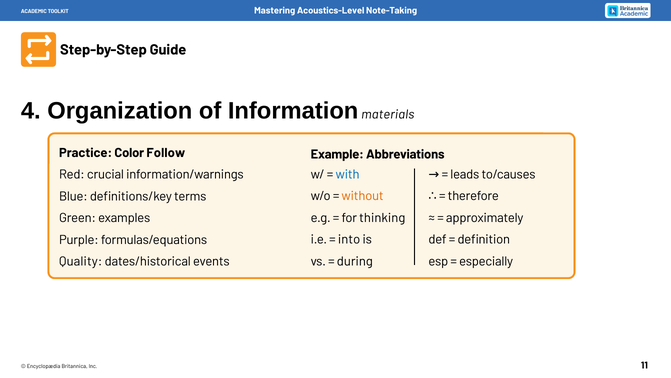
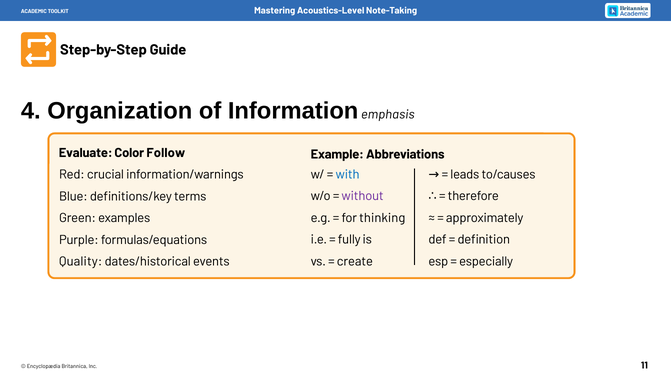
materials: materials -> emphasis
Practice: Practice -> Evaluate
without colour: orange -> purple
into: into -> fully
during: during -> create
